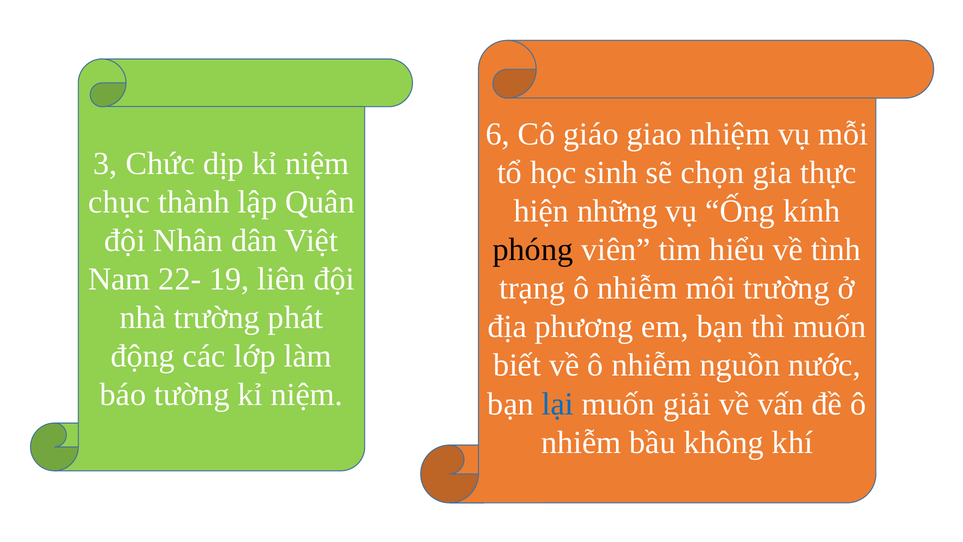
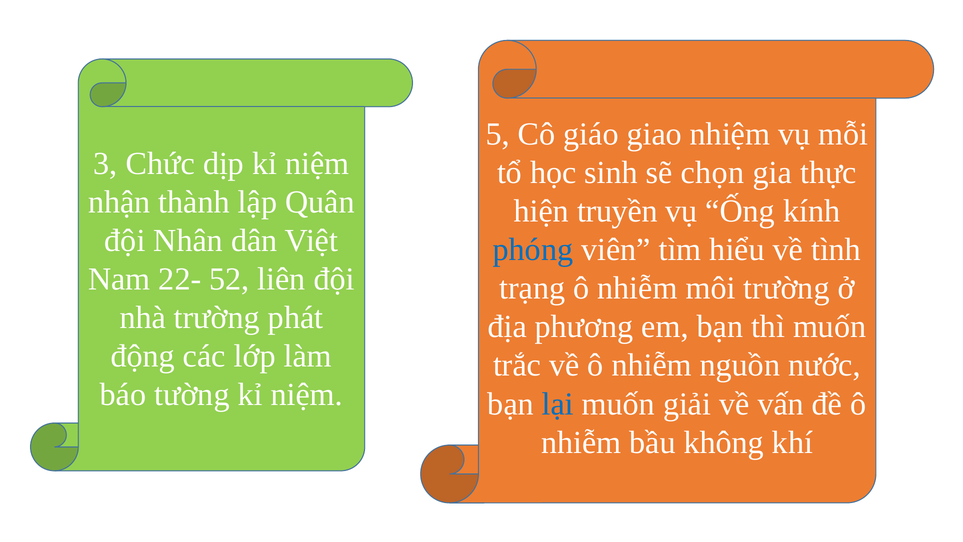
6: 6 -> 5
chục: chục -> nhận
những: những -> truyền
phóng colour: black -> blue
19: 19 -> 52
biết: biết -> trắc
